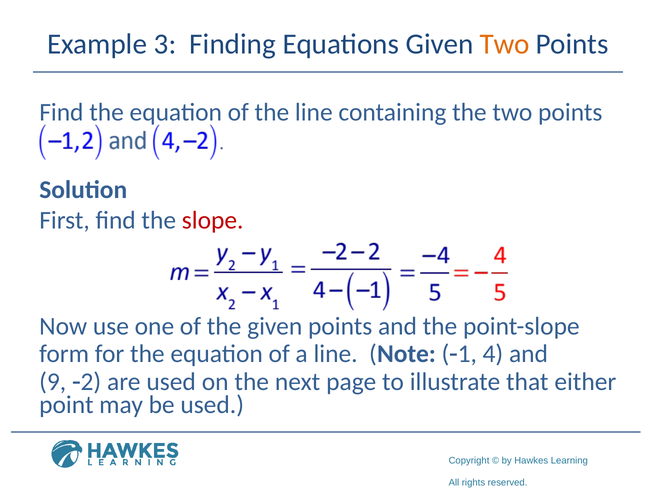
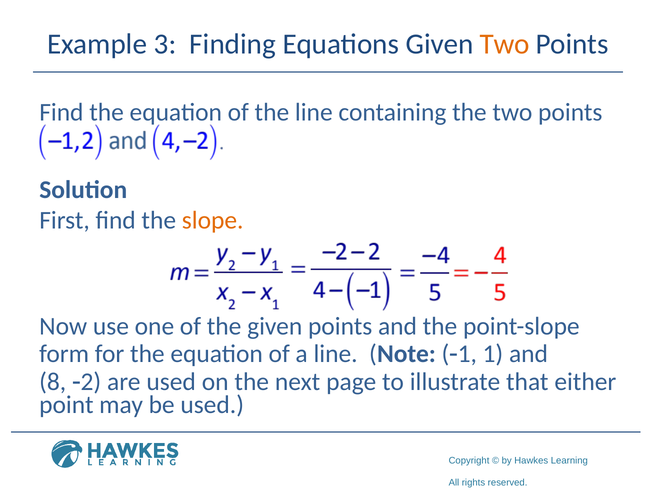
slope colour: red -> orange
4: 4 -> 1
9: 9 -> 8
